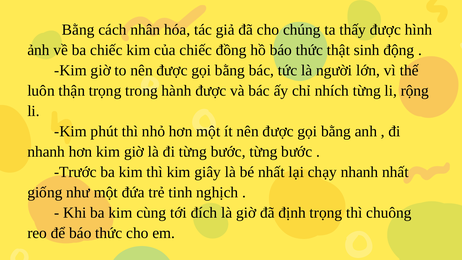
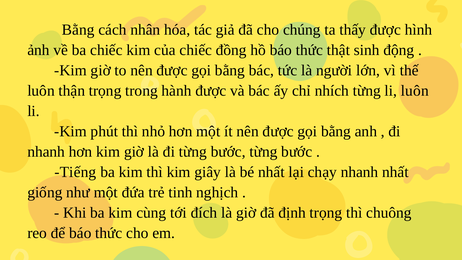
li rộng: rộng -> luôn
Trước: Trước -> Tiếng
